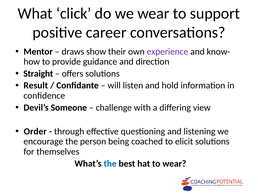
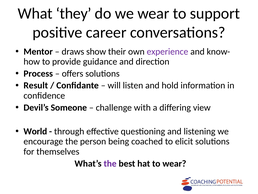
click: click -> they
Straight: Straight -> Process
Order: Order -> World
the at (110, 163) colour: blue -> purple
